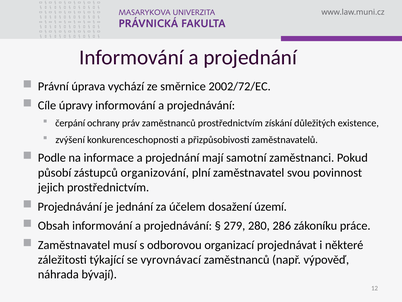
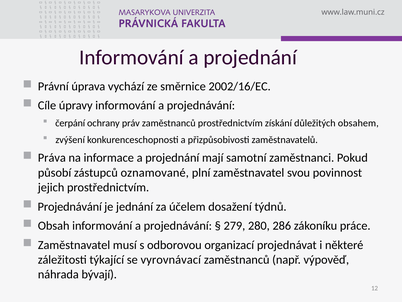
2002/72/EC: 2002/72/EC -> 2002/16/EC
existence: existence -> obsahem
Podle: Podle -> Práva
organizování: organizování -> oznamované
území: území -> týdnů
